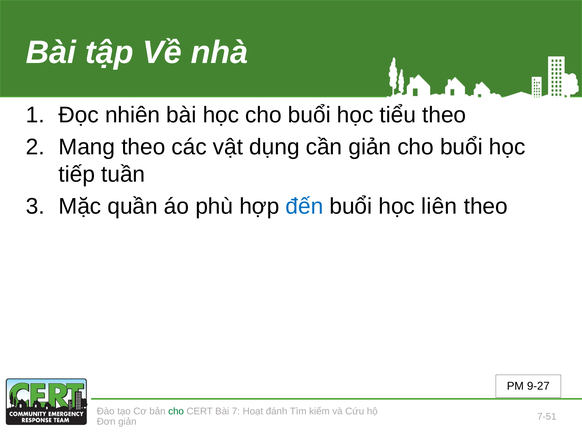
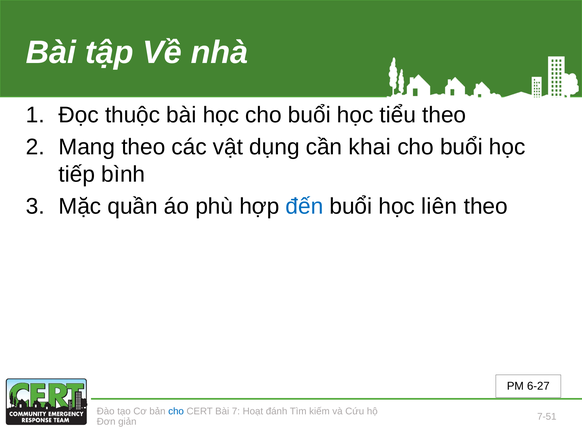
nhiên: nhiên -> thuộc
cần giản: giản -> khai
tuần: tuần -> bình
9-27: 9-27 -> 6-27
cho at (176, 411) colour: green -> blue
